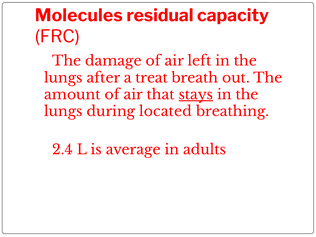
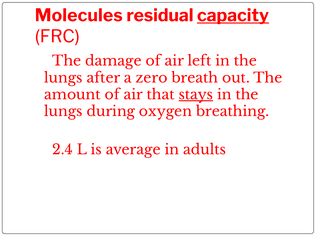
capacity underline: none -> present
treat: treat -> zero
located: located -> oxygen
